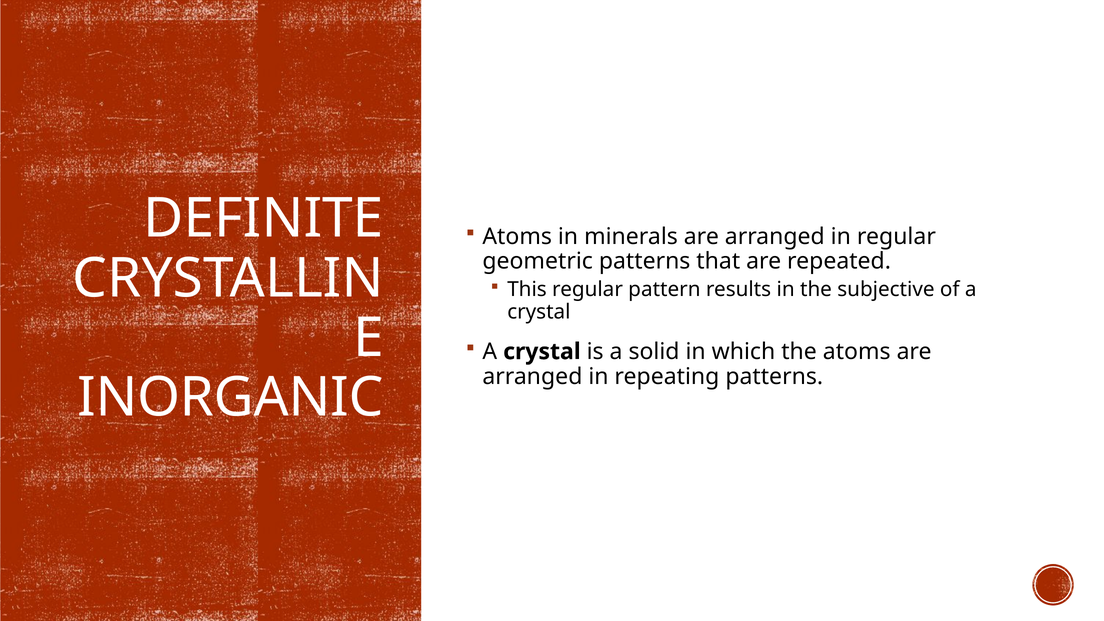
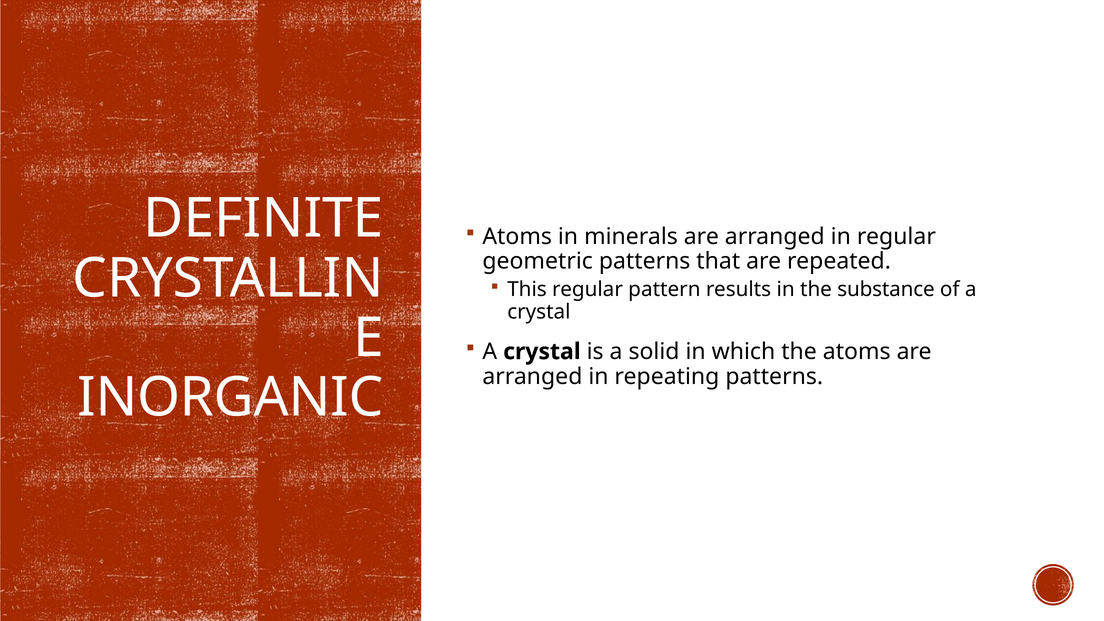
subjective: subjective -> substance
